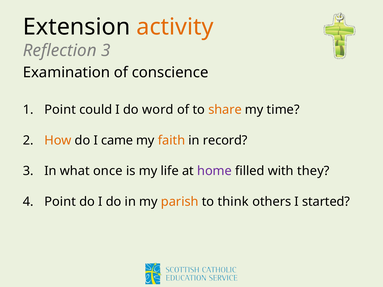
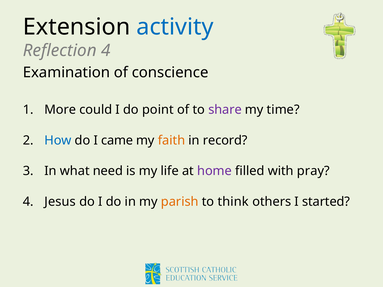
activity colour: orange -> blue
Reflection 3: 3 -> 4
Point at (60, 110): Point -> More
word: word -> point
share colour: orange -> purple
How colour: orange -> blue
once: once -> need
they: they -> pray
Point at (60, 202): Point -> Jesus
